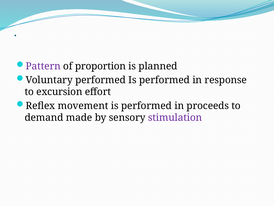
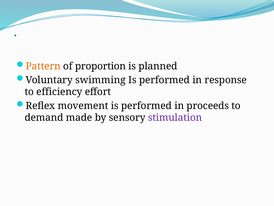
Pattern colour: purple -> orange
Voluntary performed: performed -> swimming
excursion: excursion -> efficiency
